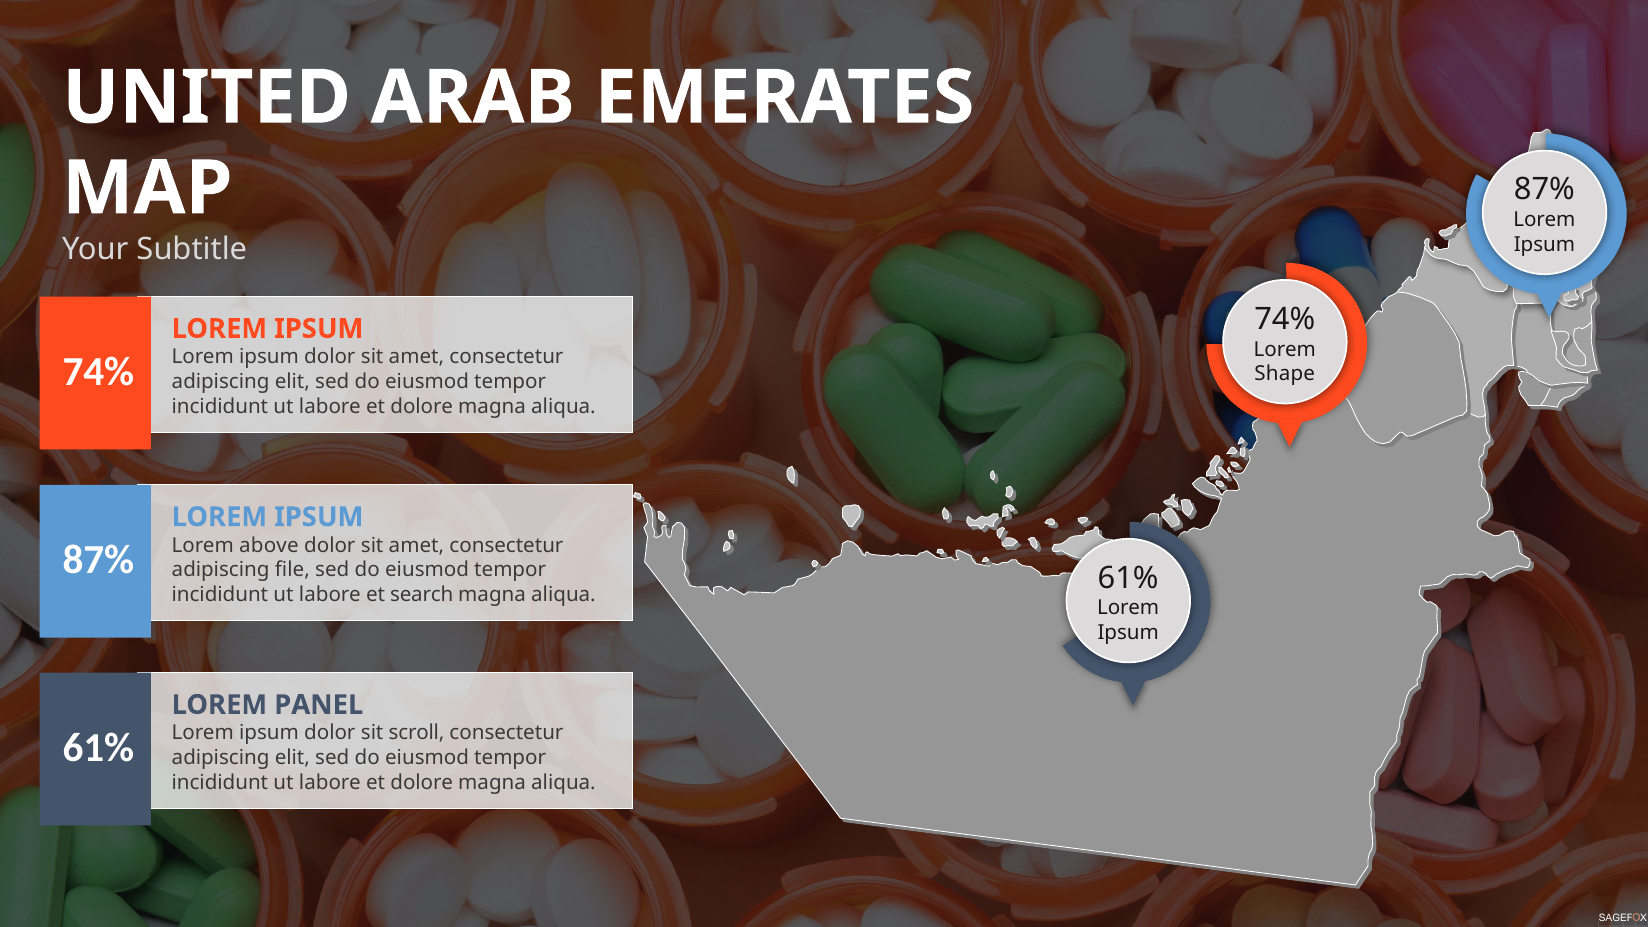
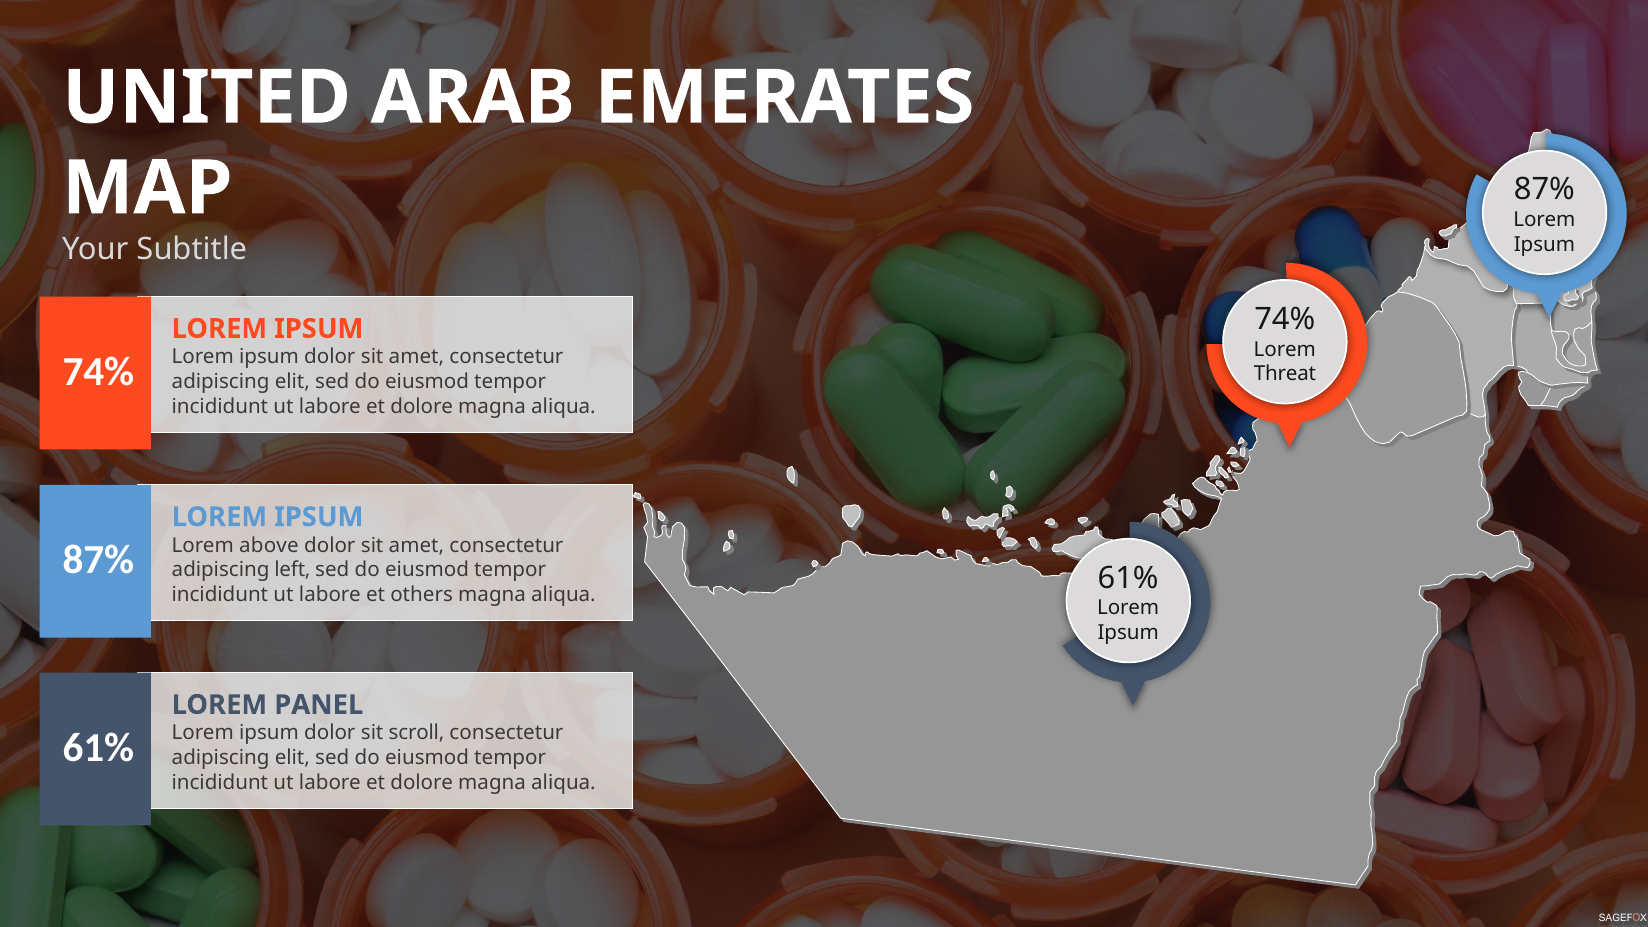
Shape: Shape -> Threat
file: file -> left
search: search -> others
